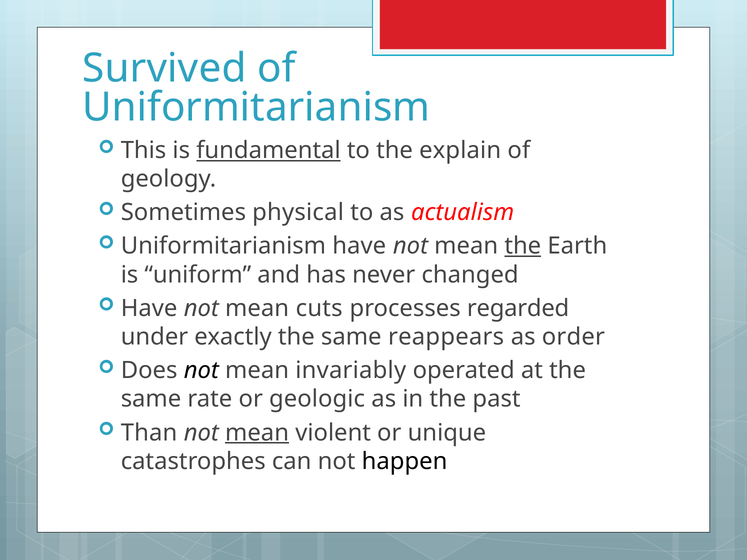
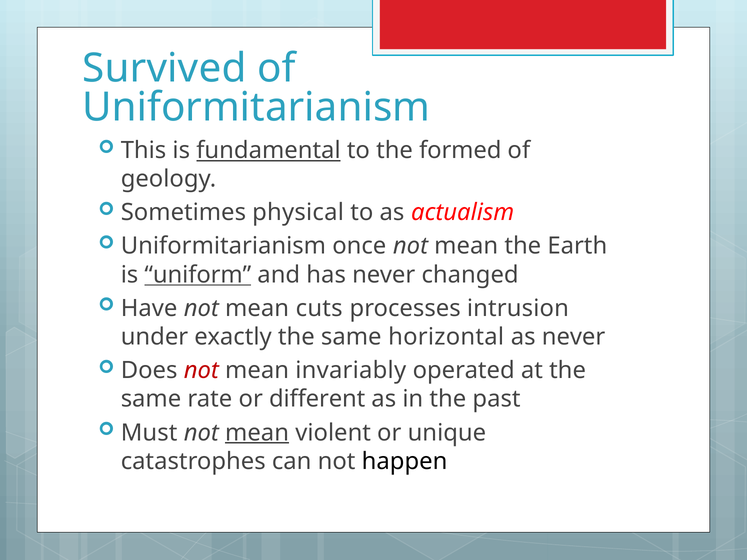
explain: explain -> formed
Uniformitarianism have: have -> once
the at (523, 246) underline: present -> none
uniform underline: none -> present
regarded: regarded -> intrusion
reappears: reappears -> horizontal
as order: order -> never
not at (201, 371) colour: black -> red
geologic: geologic -> different
Than: Than -> Must
